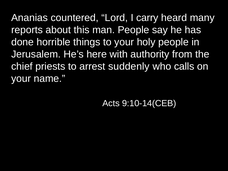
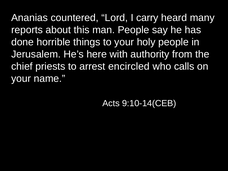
suddenly: suddenly -> encircled
